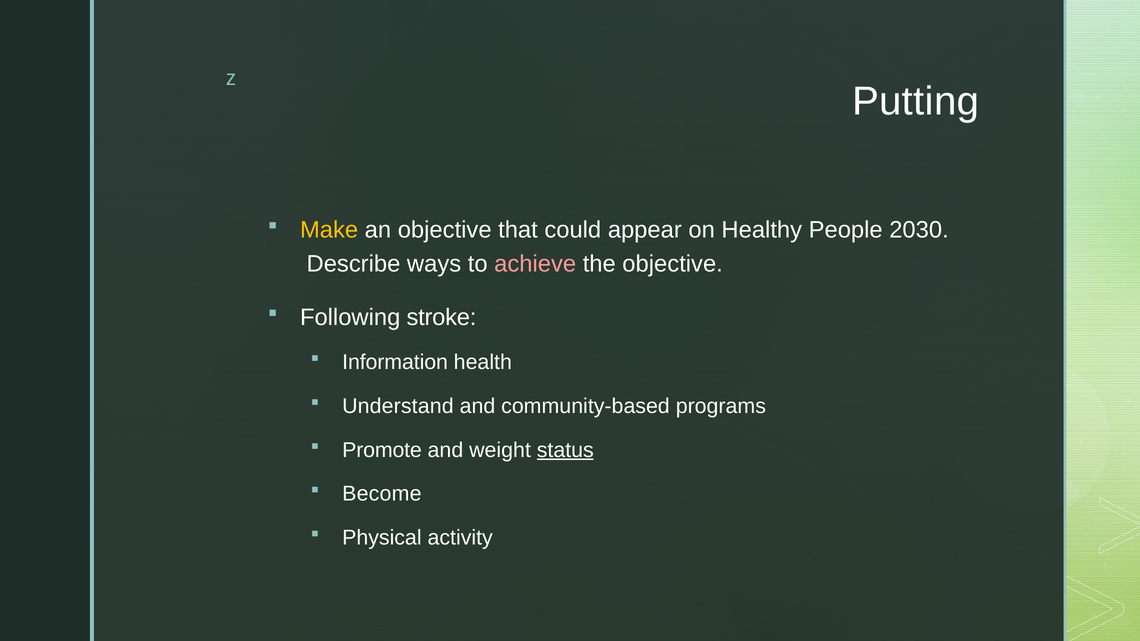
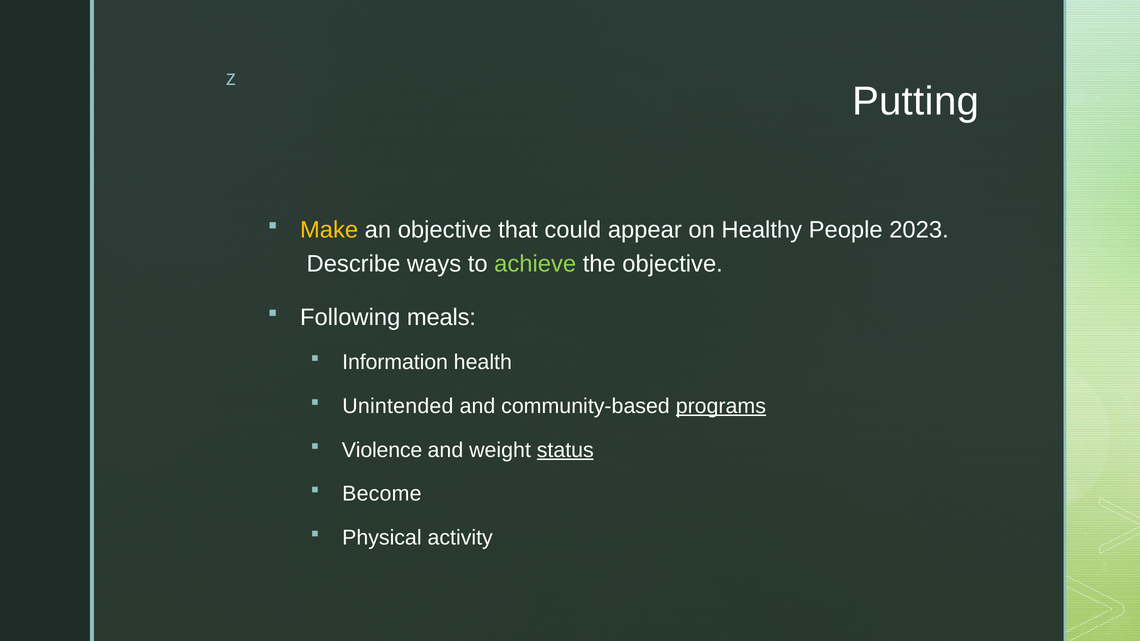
2030: 2030 -> 2023
achieve colour: pink -> light green
stroke: stroke -> meals
Understand: Understand -> Unintended
programs underline: none -> present
Promote: Promote -> Violence
